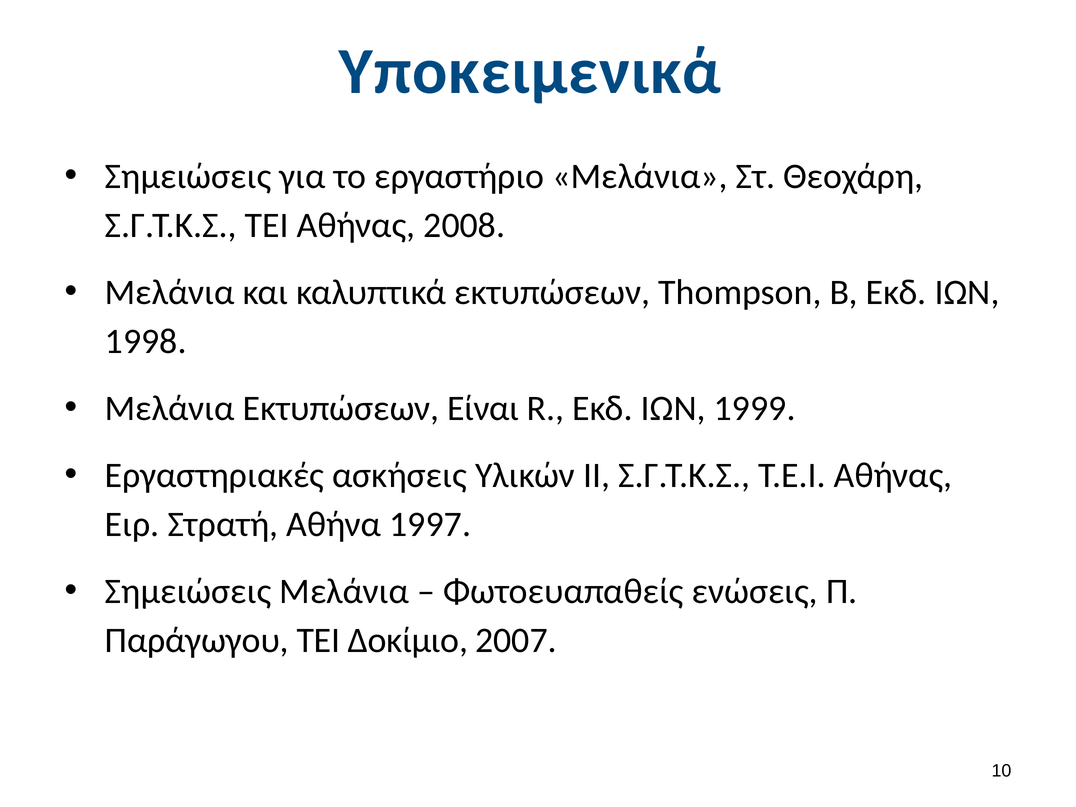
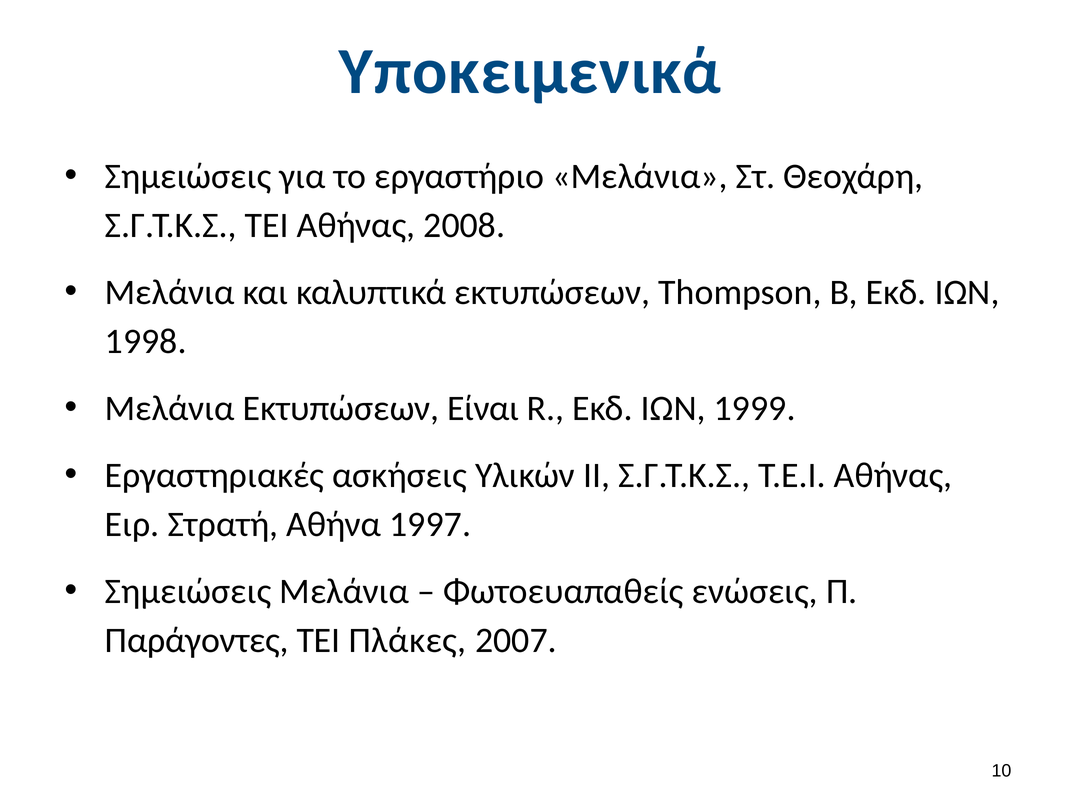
Παράγωγου: Παράγωγου -> Παράγοντες
Δοκίμιο: Δοκίμιο -> Πλάκες
